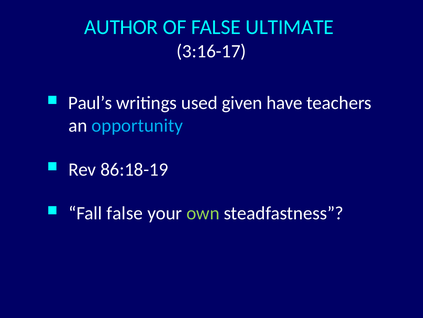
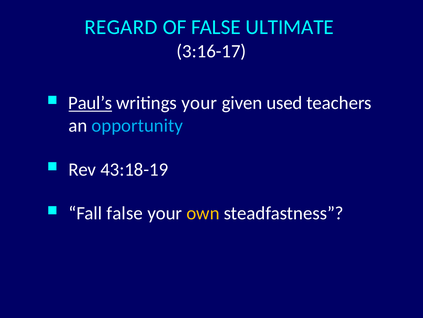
AUTHOR: AUTHOR -> REGARD
Paul’s underline: none -> present
writings used: used -> your
have: have -> used
86:18-19: 86:18-19 -> 43:18-19
own colour: light green -> yellow
